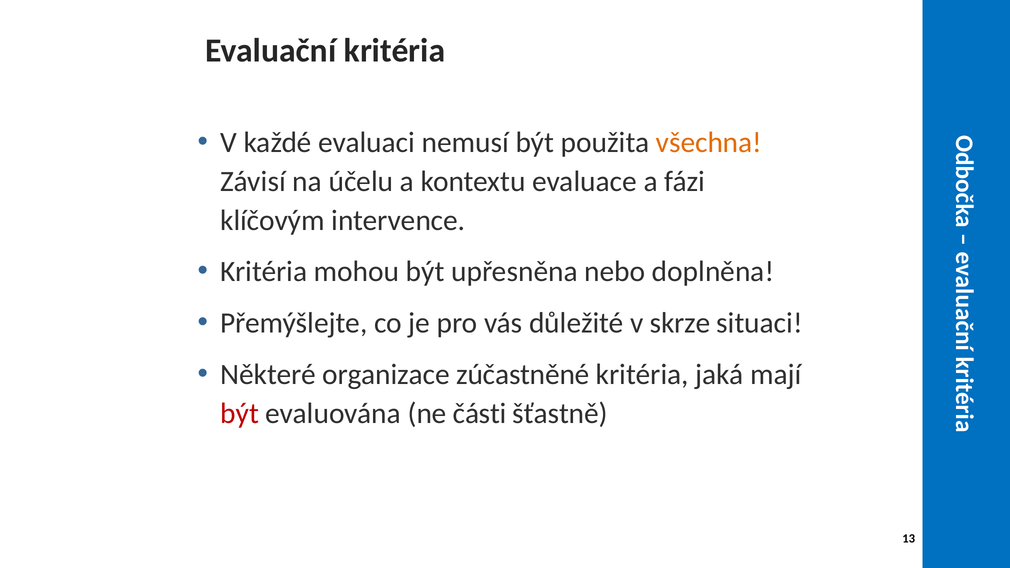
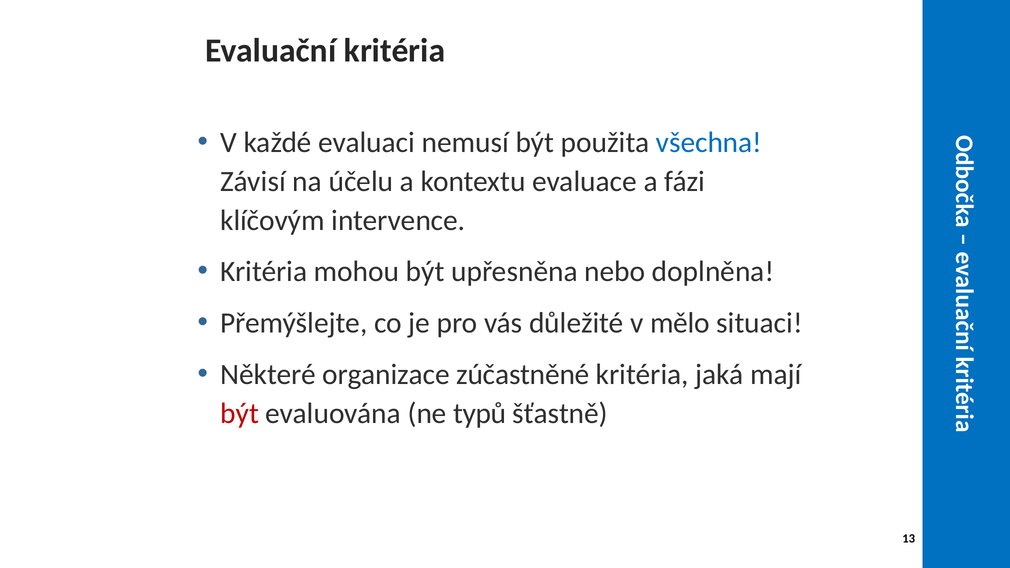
všechna colour: orange -> blue
skrze: skrze -> mělo
části: části -> typů
